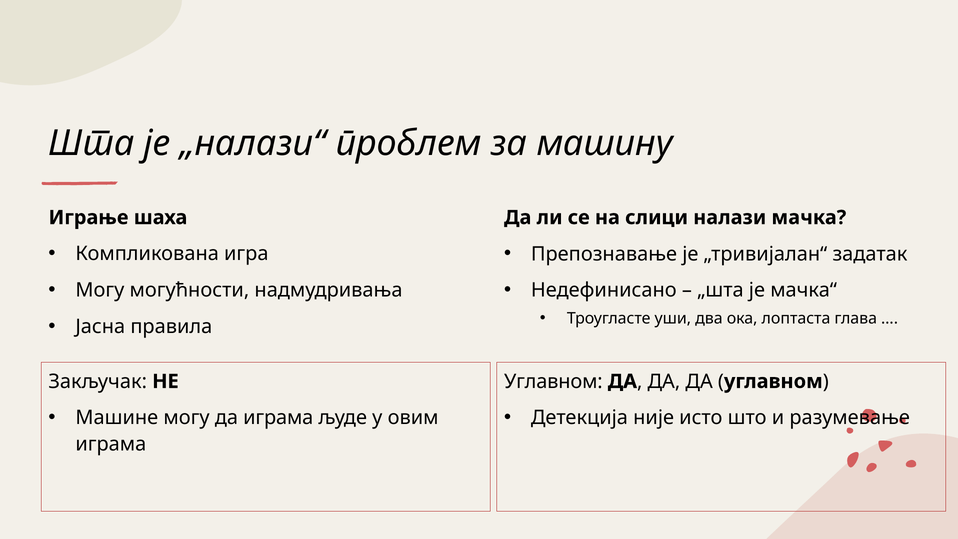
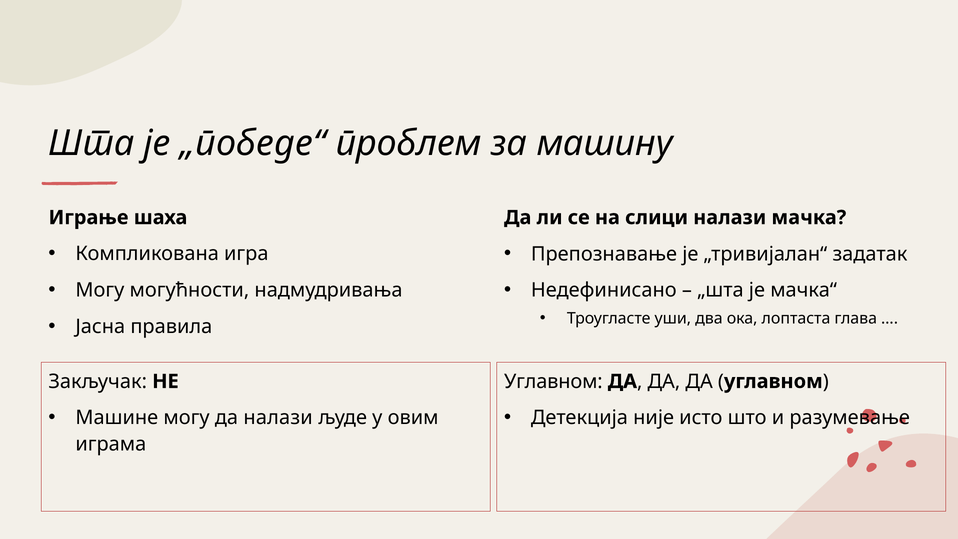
„налази“: „налази“ -> „победе“
да играма: играма -> налази
